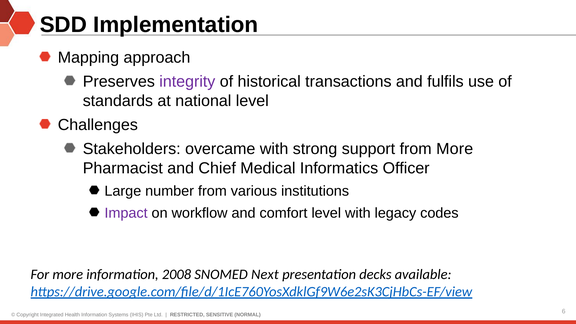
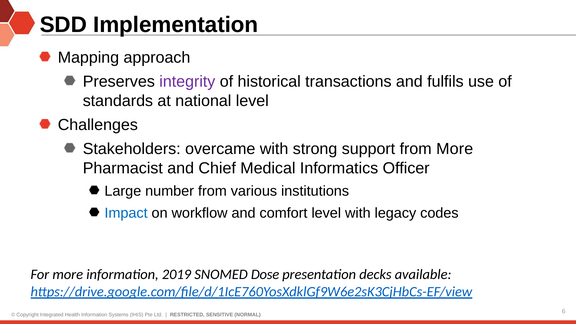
Impact colour: purple -> blue
2008: 2008 -> 2019
Next: Next -> Dose
